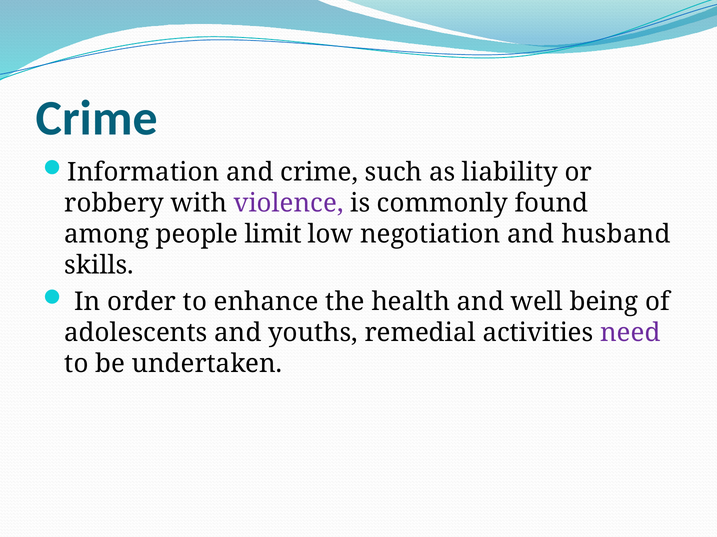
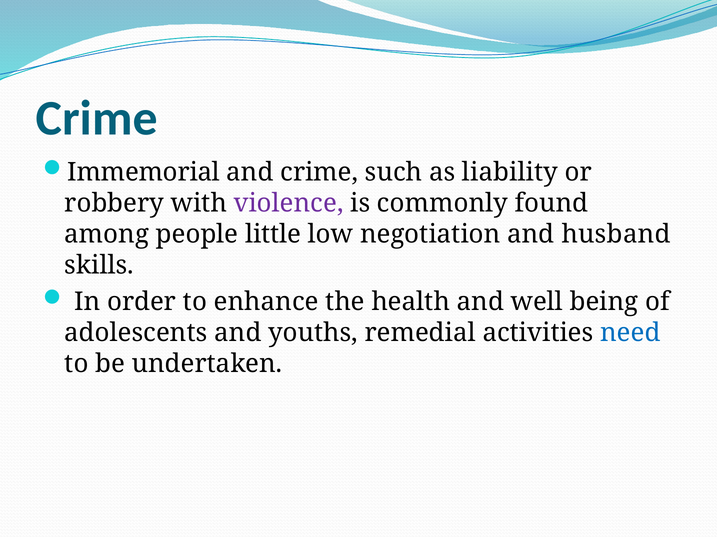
Information: Information -> Immemorial
limit: limit -> little
need colour: purple -> blue
